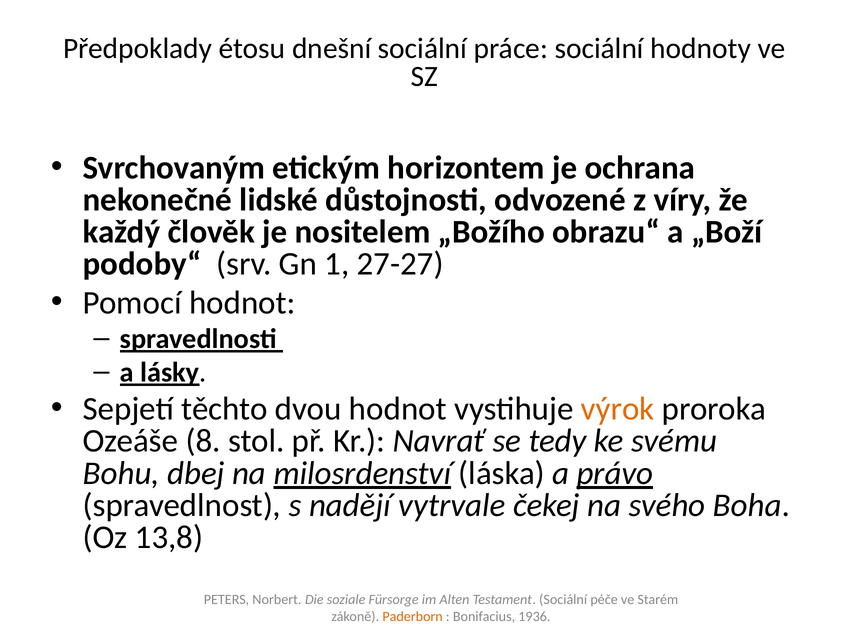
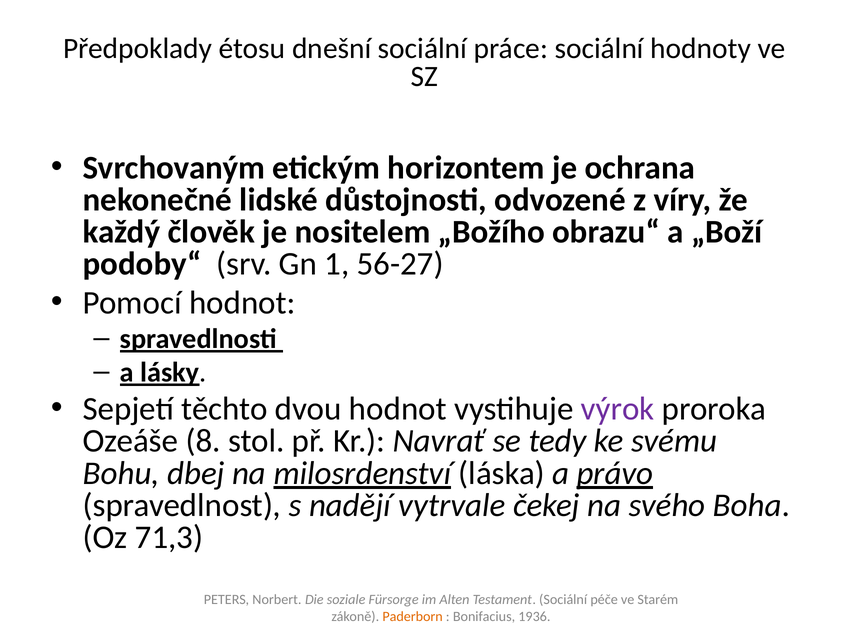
27-27: 27-27 -> 56-27
výrok colour: orange -> purple
13,8: 13,8 -> 71,3
